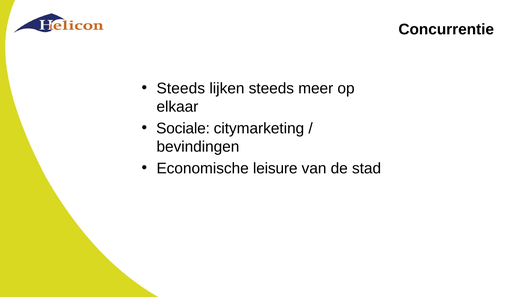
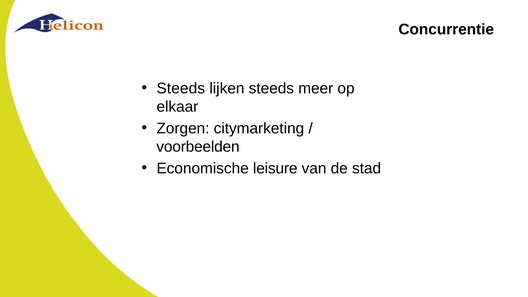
Sociale: Sociale -> Zorgen
bevindingen: bevindingen -> voorbeelden
